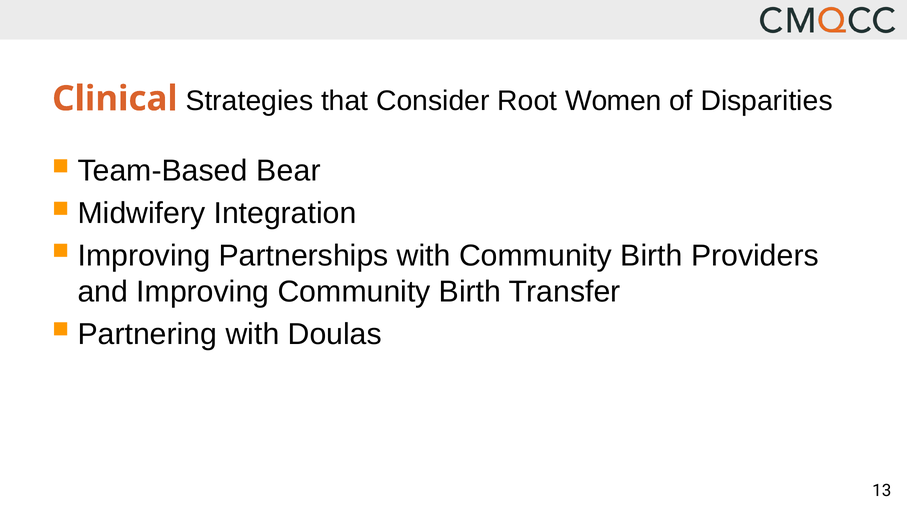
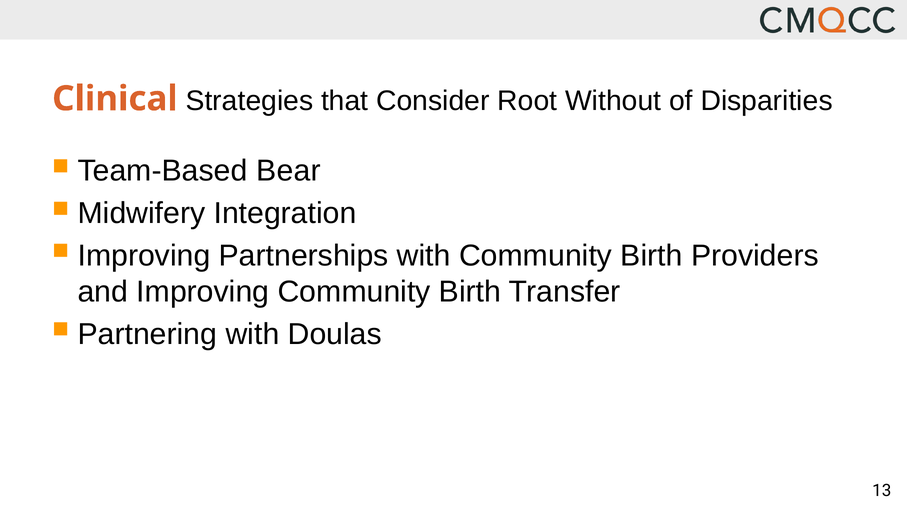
Women: Women -> Without
